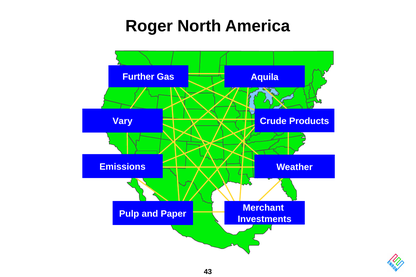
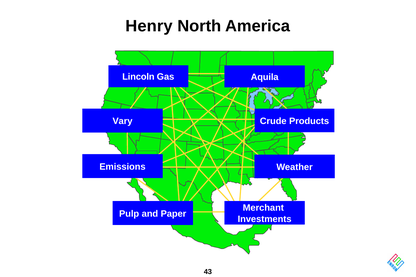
Roger: Roger -> Henry
Further: Further -> Lincoln
